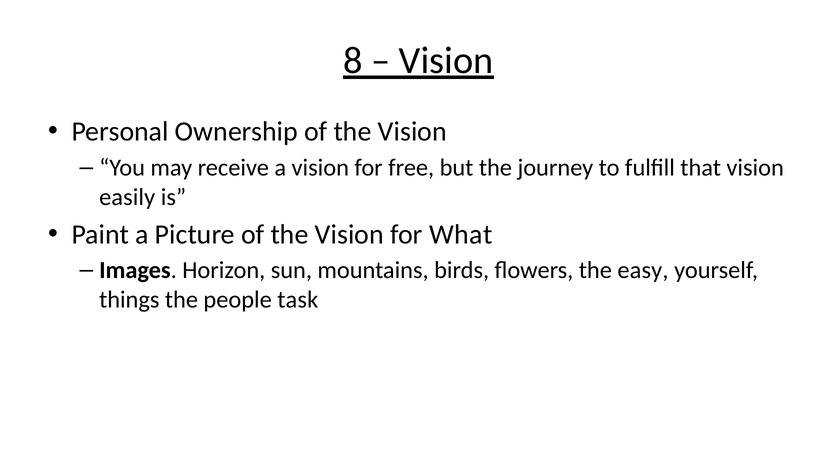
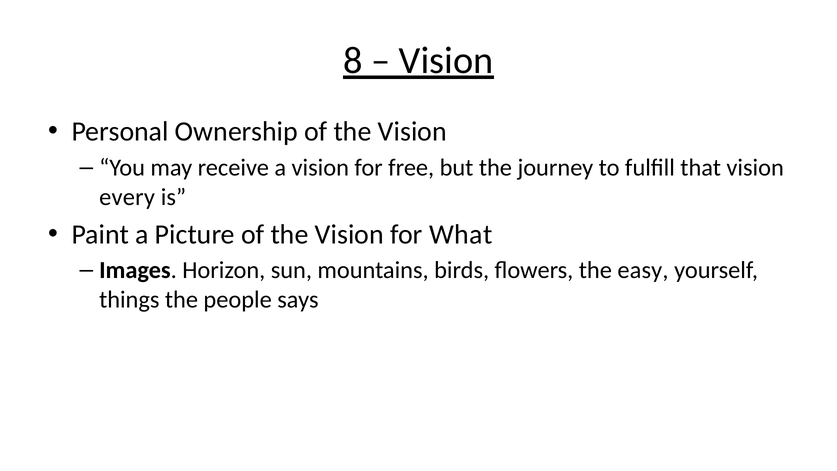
easily: easily -> every
task: task -> says
